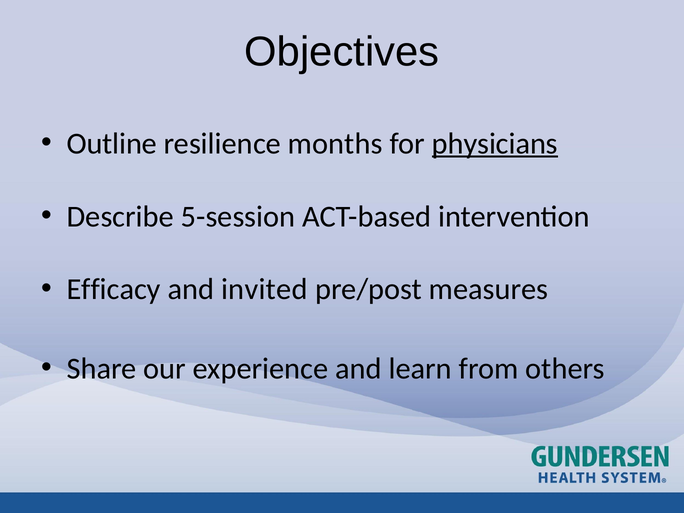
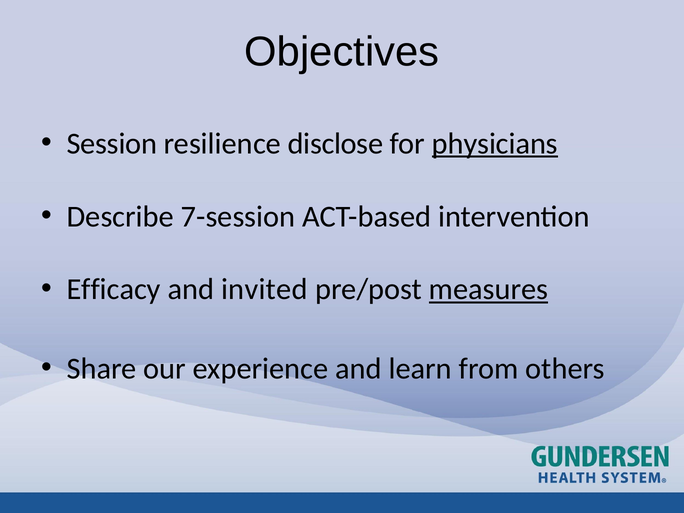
Outline: Outline -> Session
months: months -> disclose
5-session: 5-session -> 7-session
measures underline: none -> present
